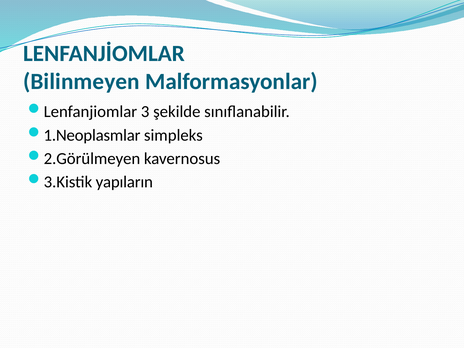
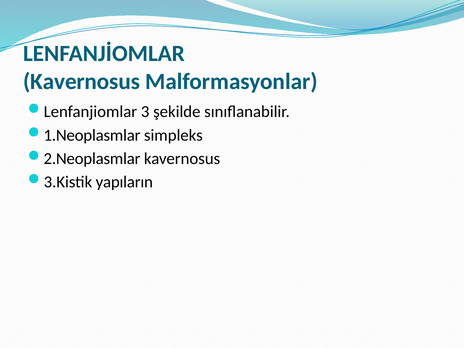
Bilinmeyen at (81, 81): Bilinmeyen -> Kavernosus
2.Görülmeyen: 2.Görülmeyen -> 2.Neoplasmlar
